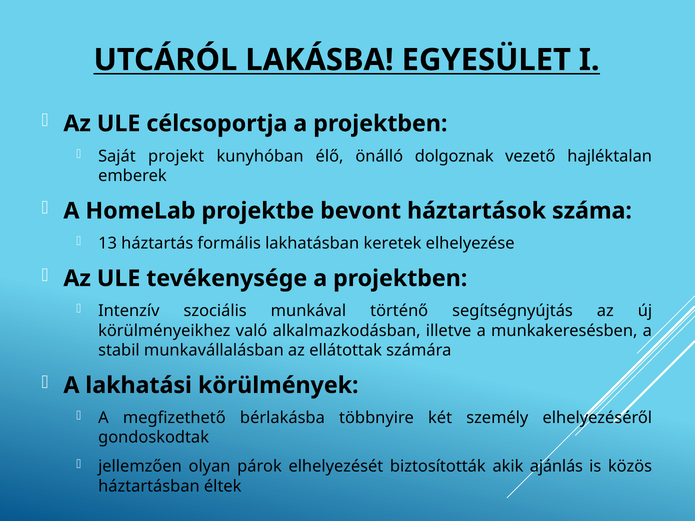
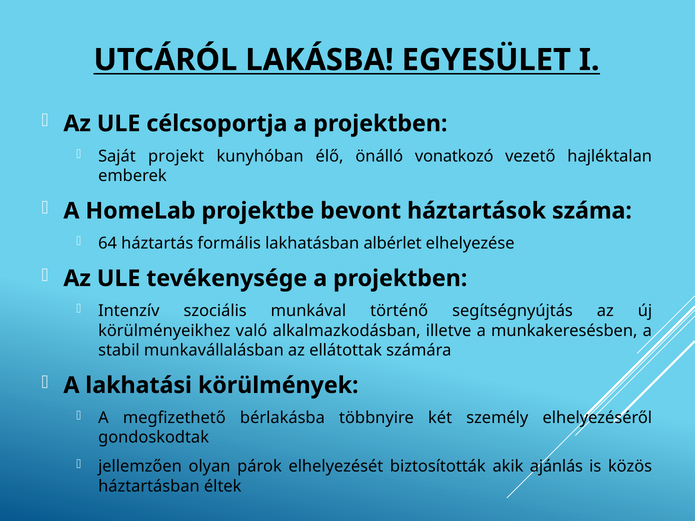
dolgoznak: dolgoznak -> vonatkozó
13: 13 -> 64
keretek: keretek -> albérlet
